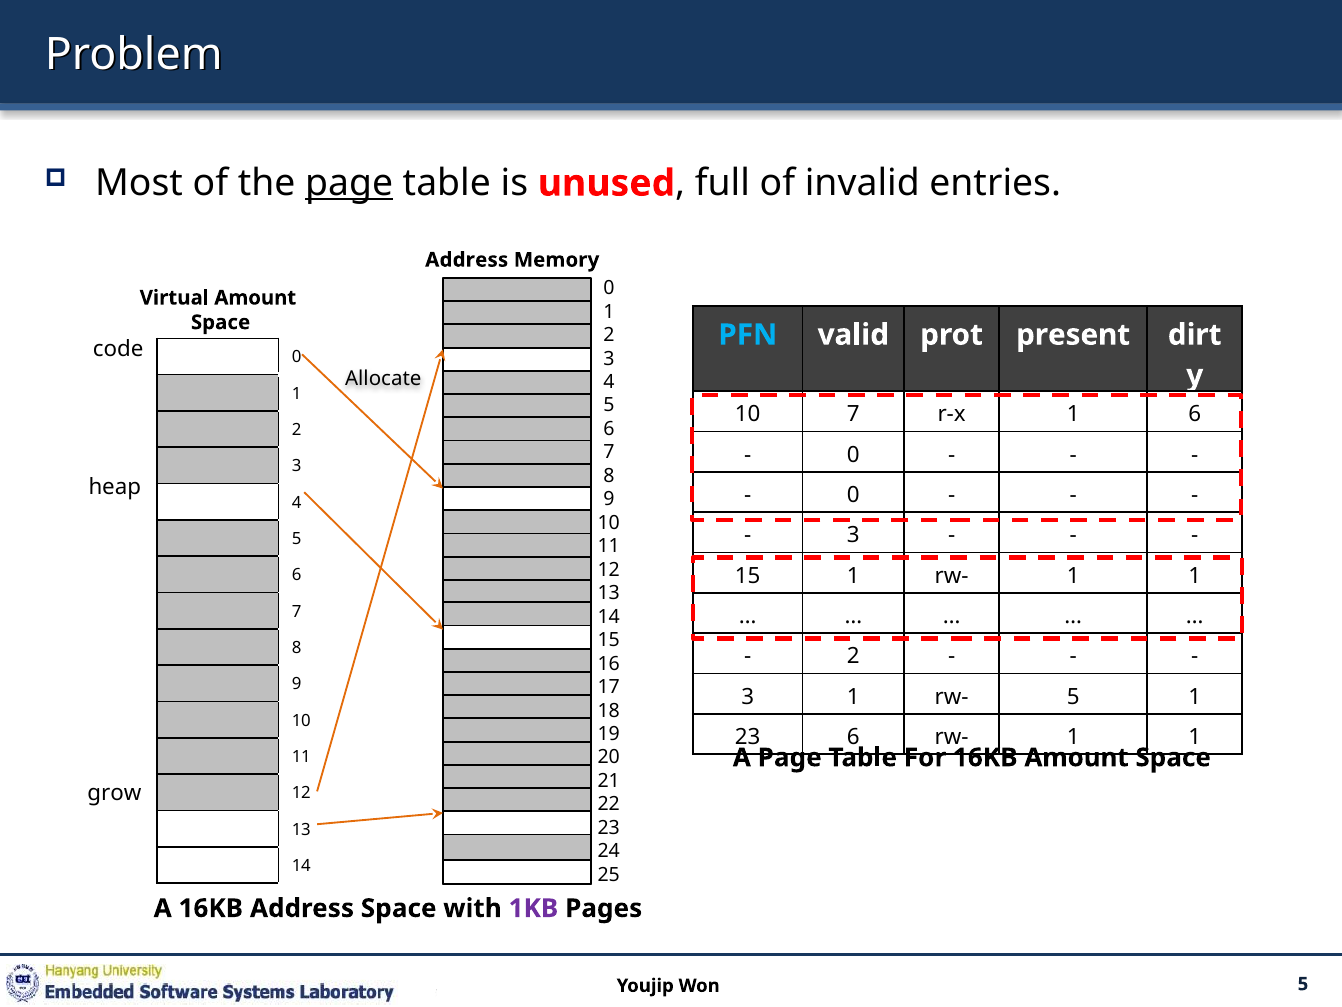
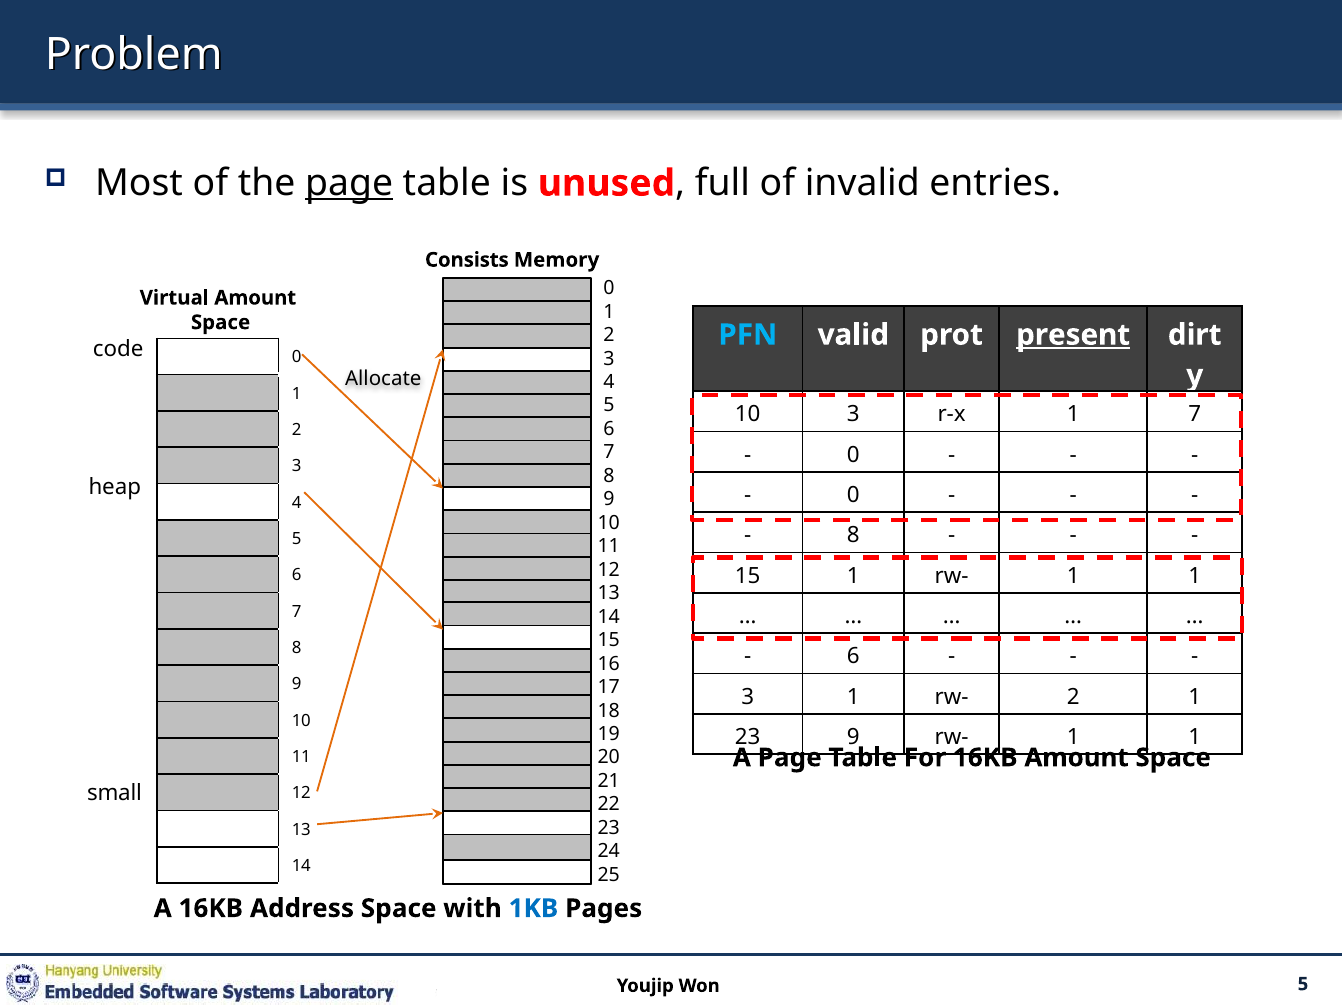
Address at (467, 260): Address -> Consists
present underline: none -> present
10 7: 7 -> 3
1 6: 6 -> 7
3 at (853, 535): 3 -> 8
2 at (853, 656): 2 -> 6
rw- 5: 5 -> 2
23 6: 6 -> 9
grow: grow -> small
1KB colour: purple -> blue
